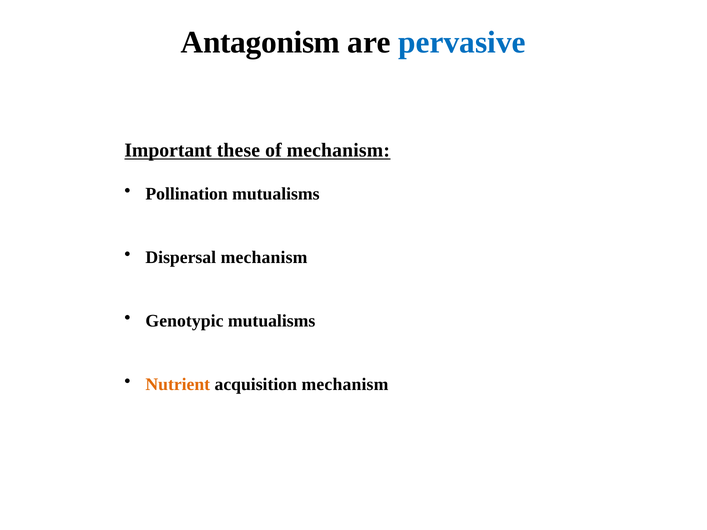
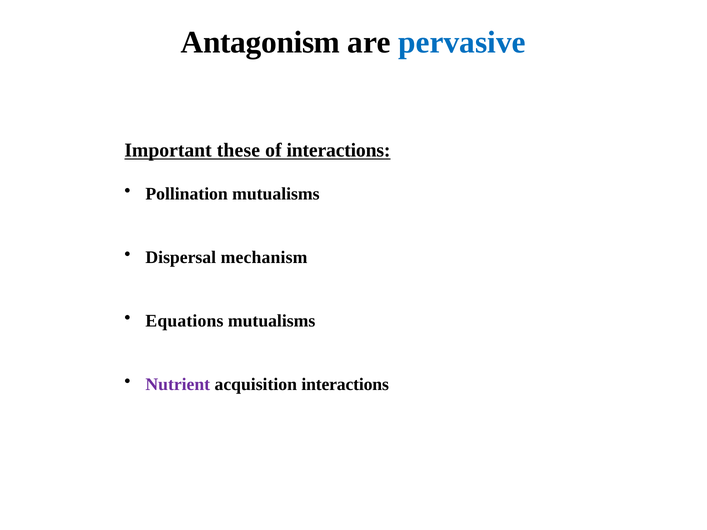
of mechanism: mechanism -> interactions
Genotypic: Genotypic -> Equations
Nutrient colour: orange -> purple
acquisition mechanism: mechanism -> interactions
